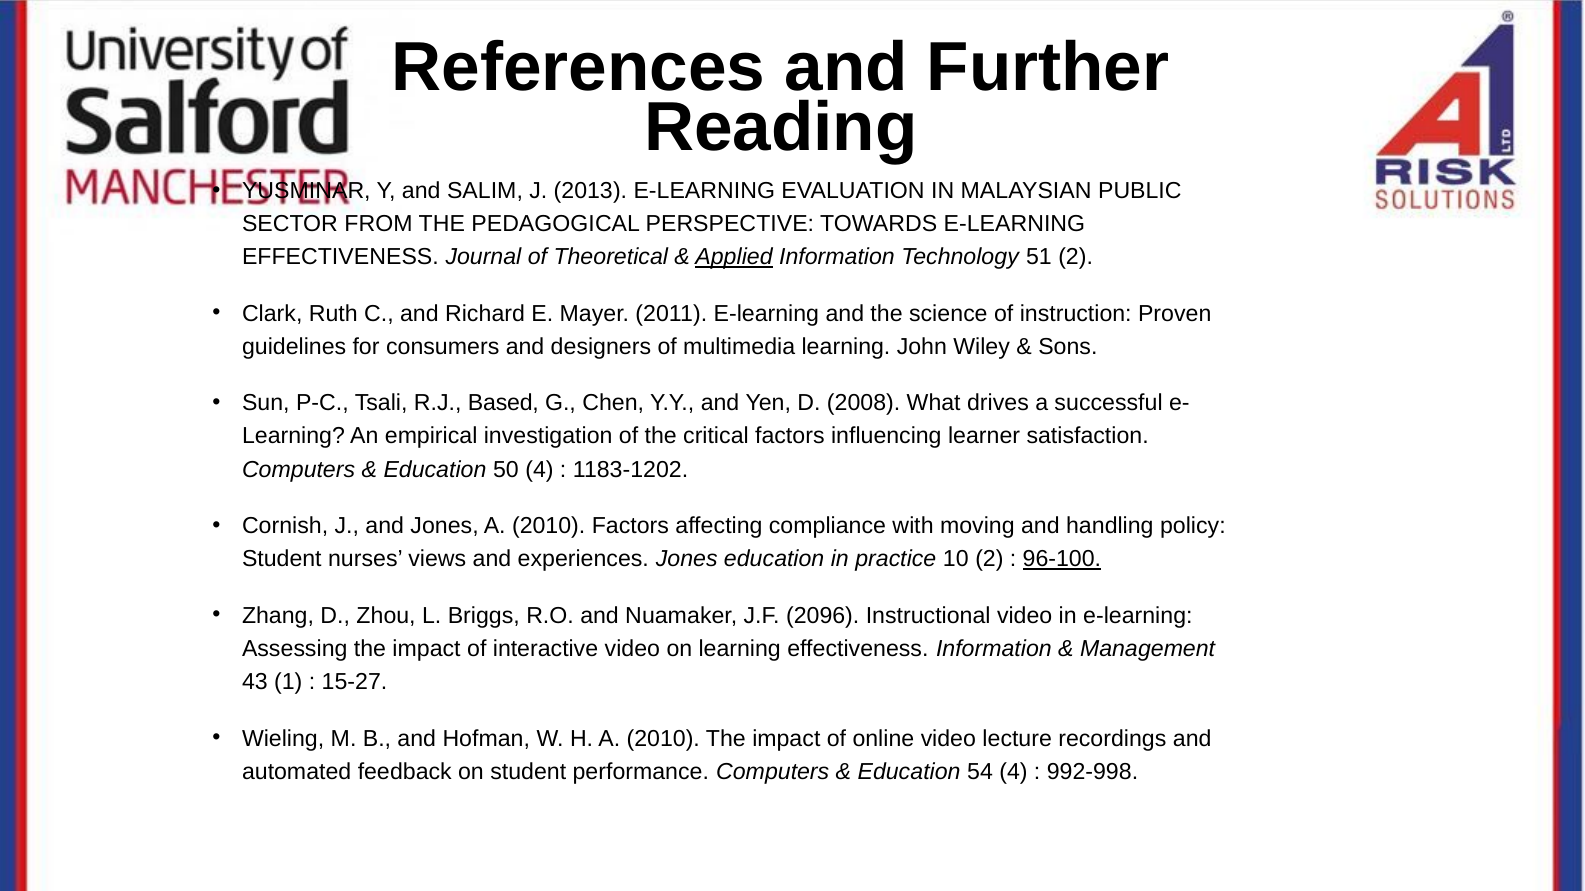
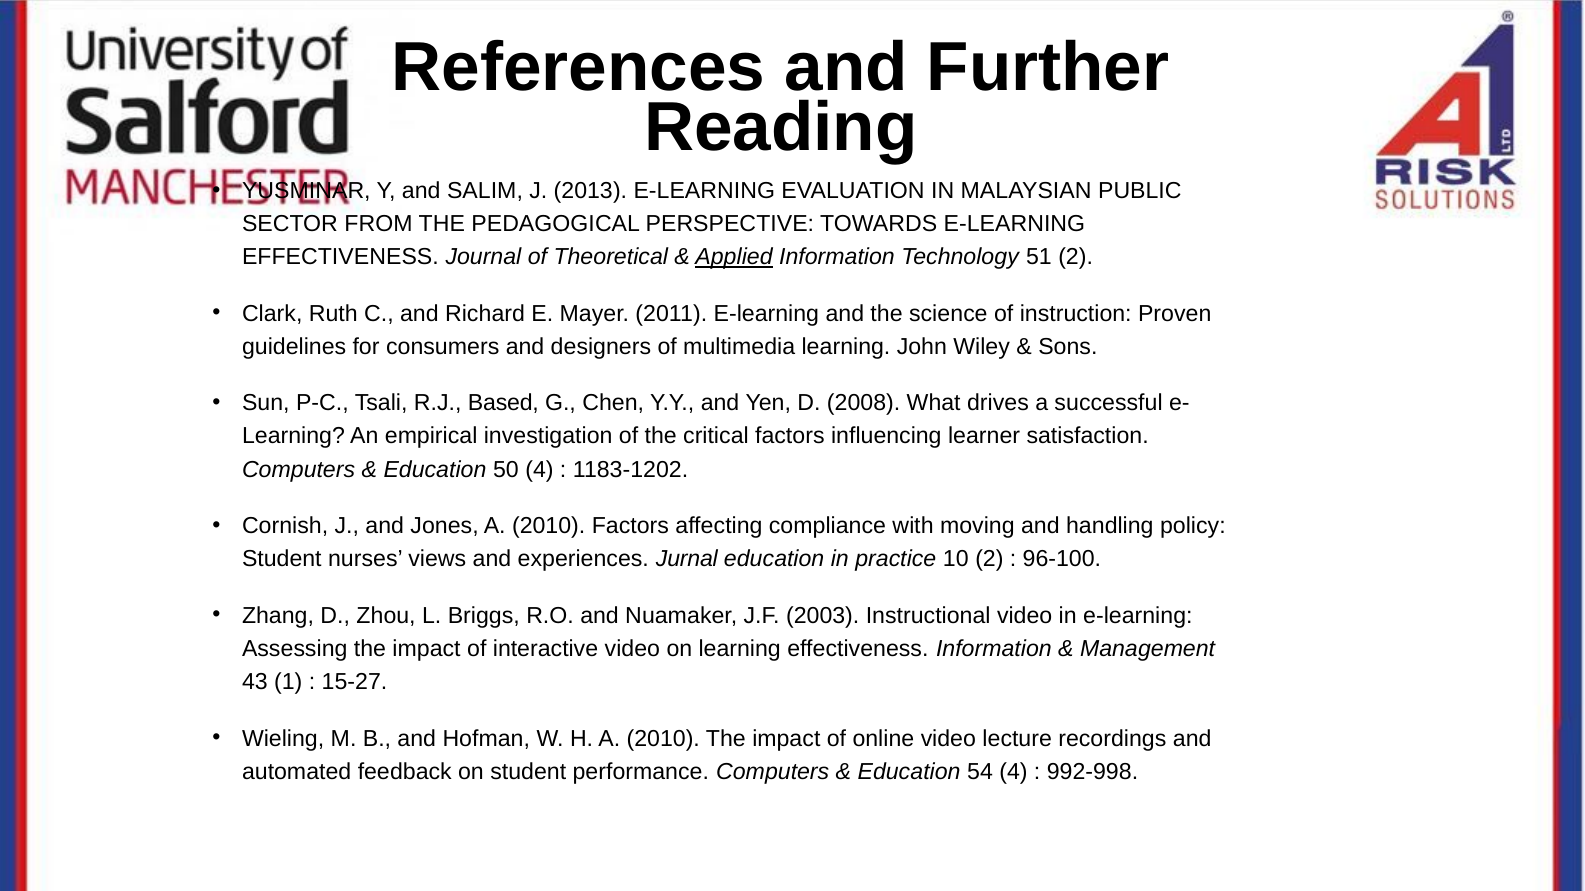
experiences Jones: Jones -> Jurnal
96-100 underline: present -> none
2096: 2096 -> 2003
